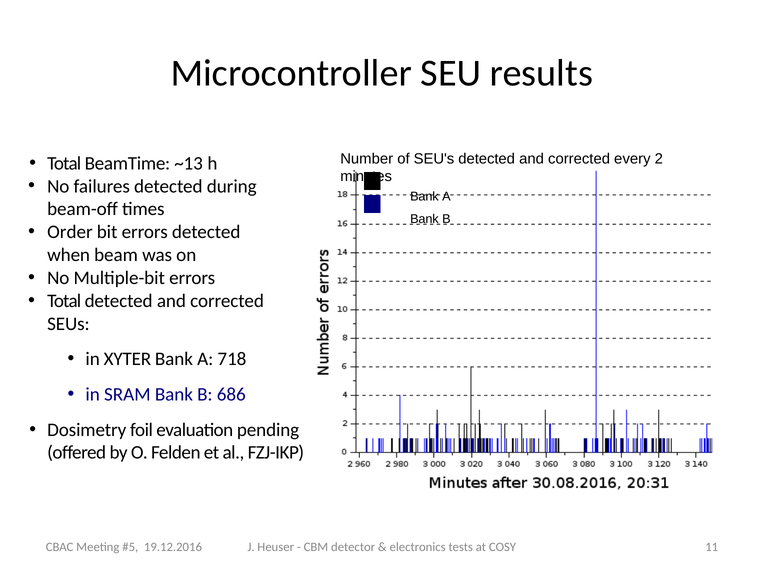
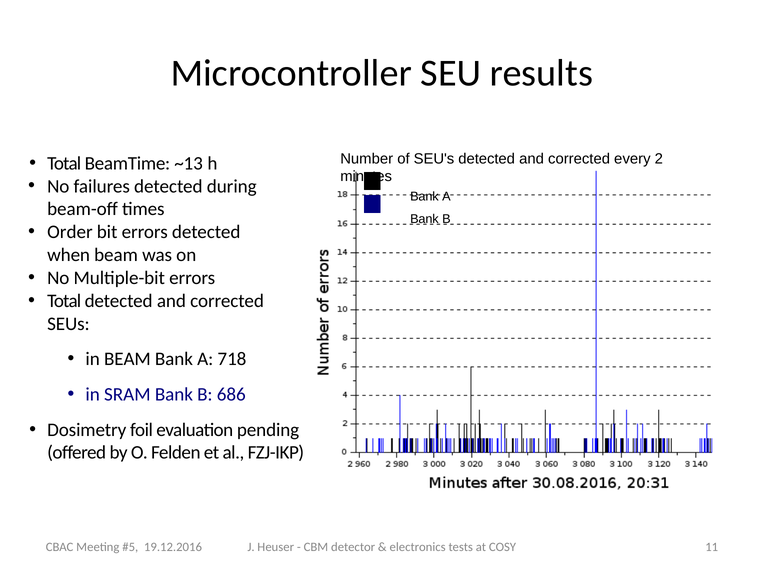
in XYTER: XYTER -> BEAM
